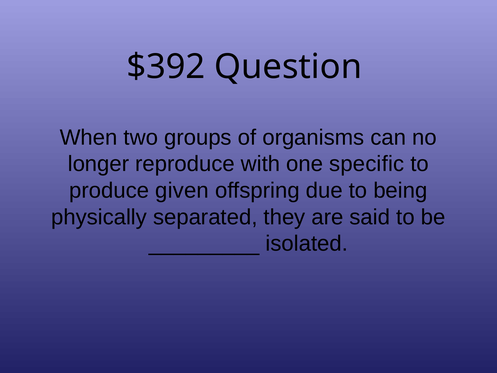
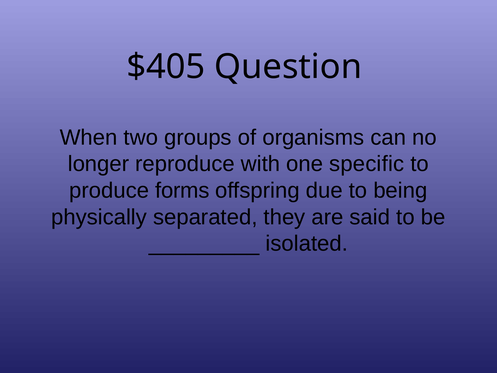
$392: $392 -> $405
given: given -> forms
